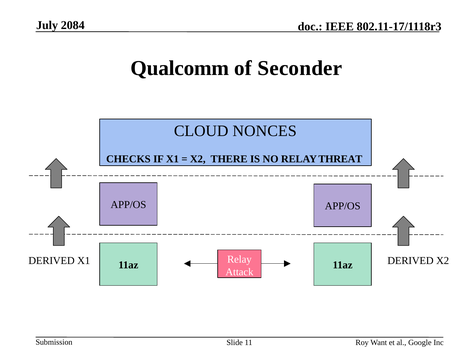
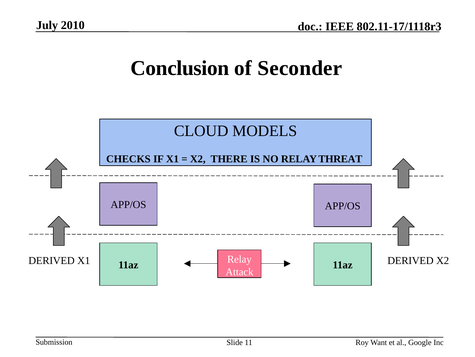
2084: 2084 -> 2010
Qualcomm: Qualcomm -> Conclusion
NONCES: NONCES -> MODELS
